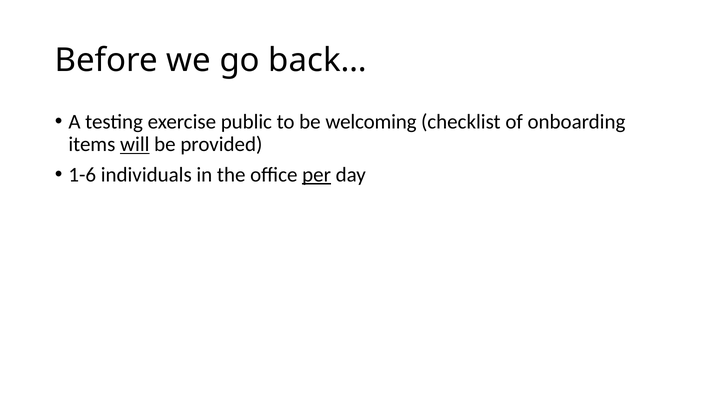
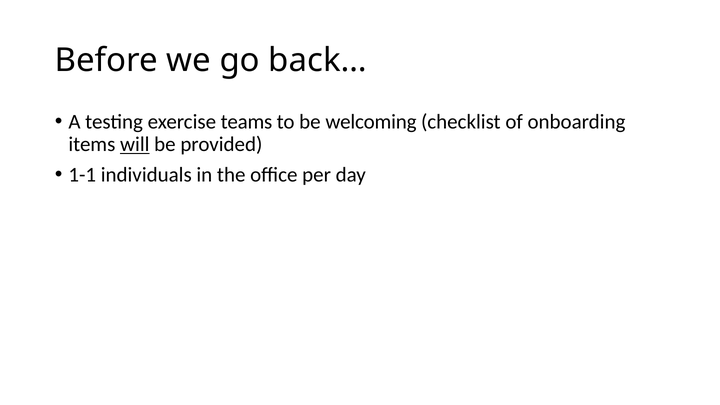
public: public -> teams
1-6: 1-6 -> 1-1
per underline: present -> none
